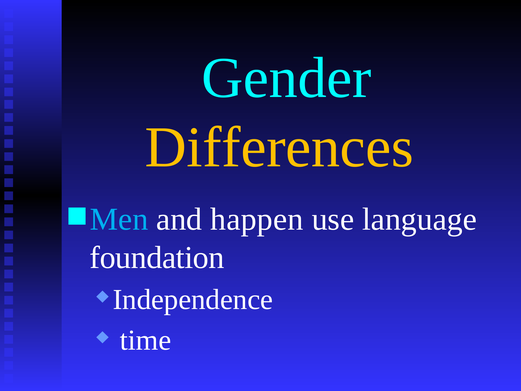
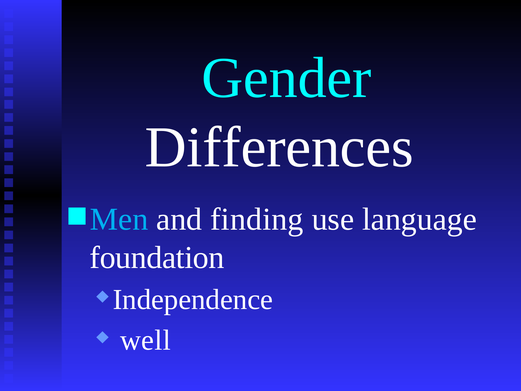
Differences colour: yellow -> white
happen: happen -> finding
time: time -> well
